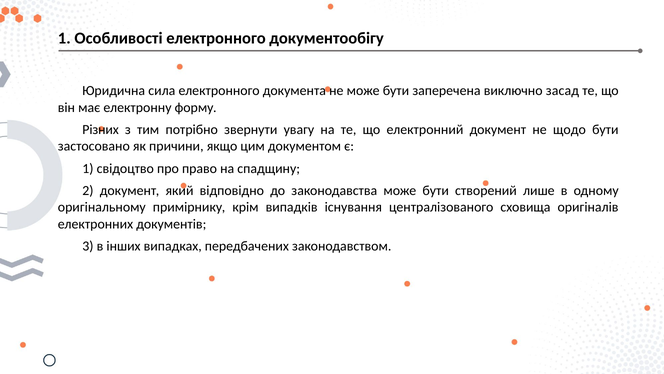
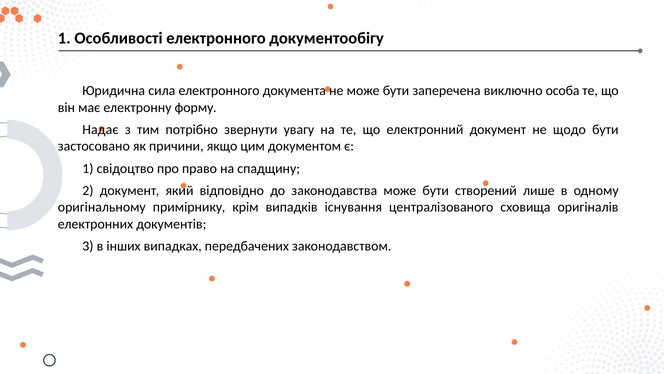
засад: засад -> особа
Різних: Різних -> Надає
